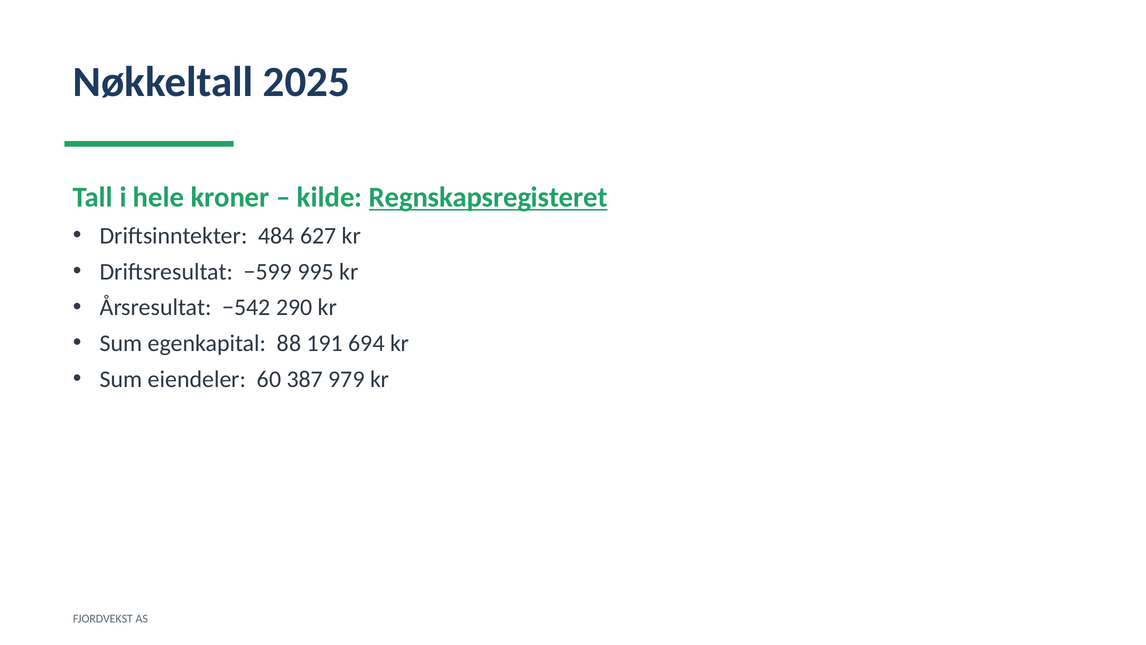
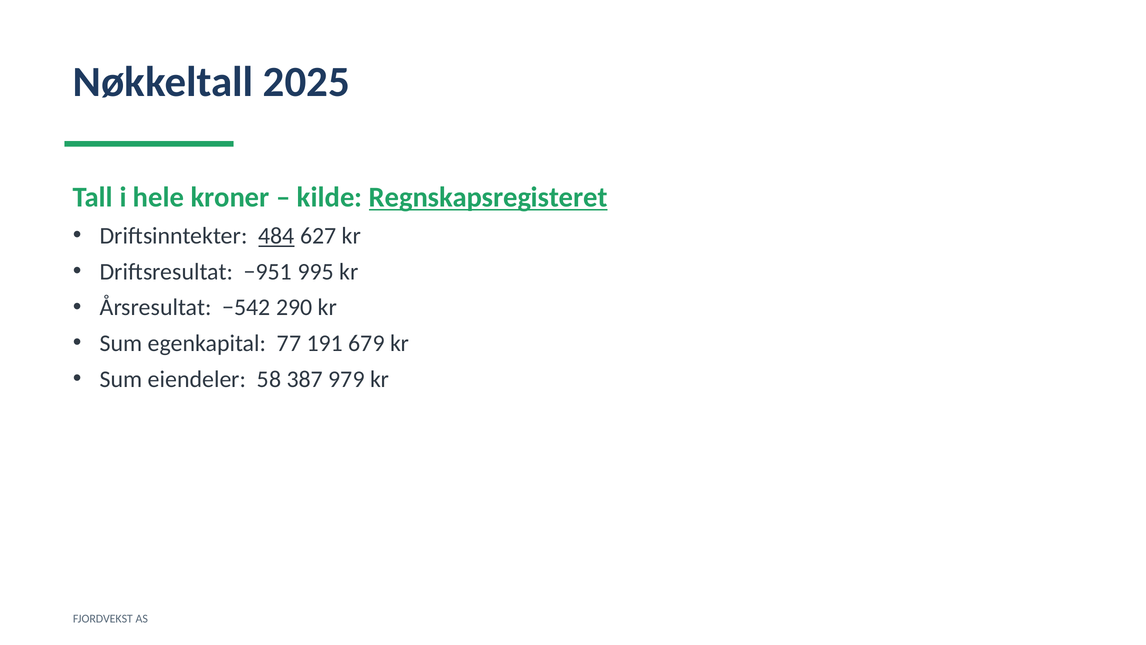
484 underline: none -> present
−599: −599 -> −951
88: 88 -> 77
694: 694 -> 679
60: 60 -> 58
